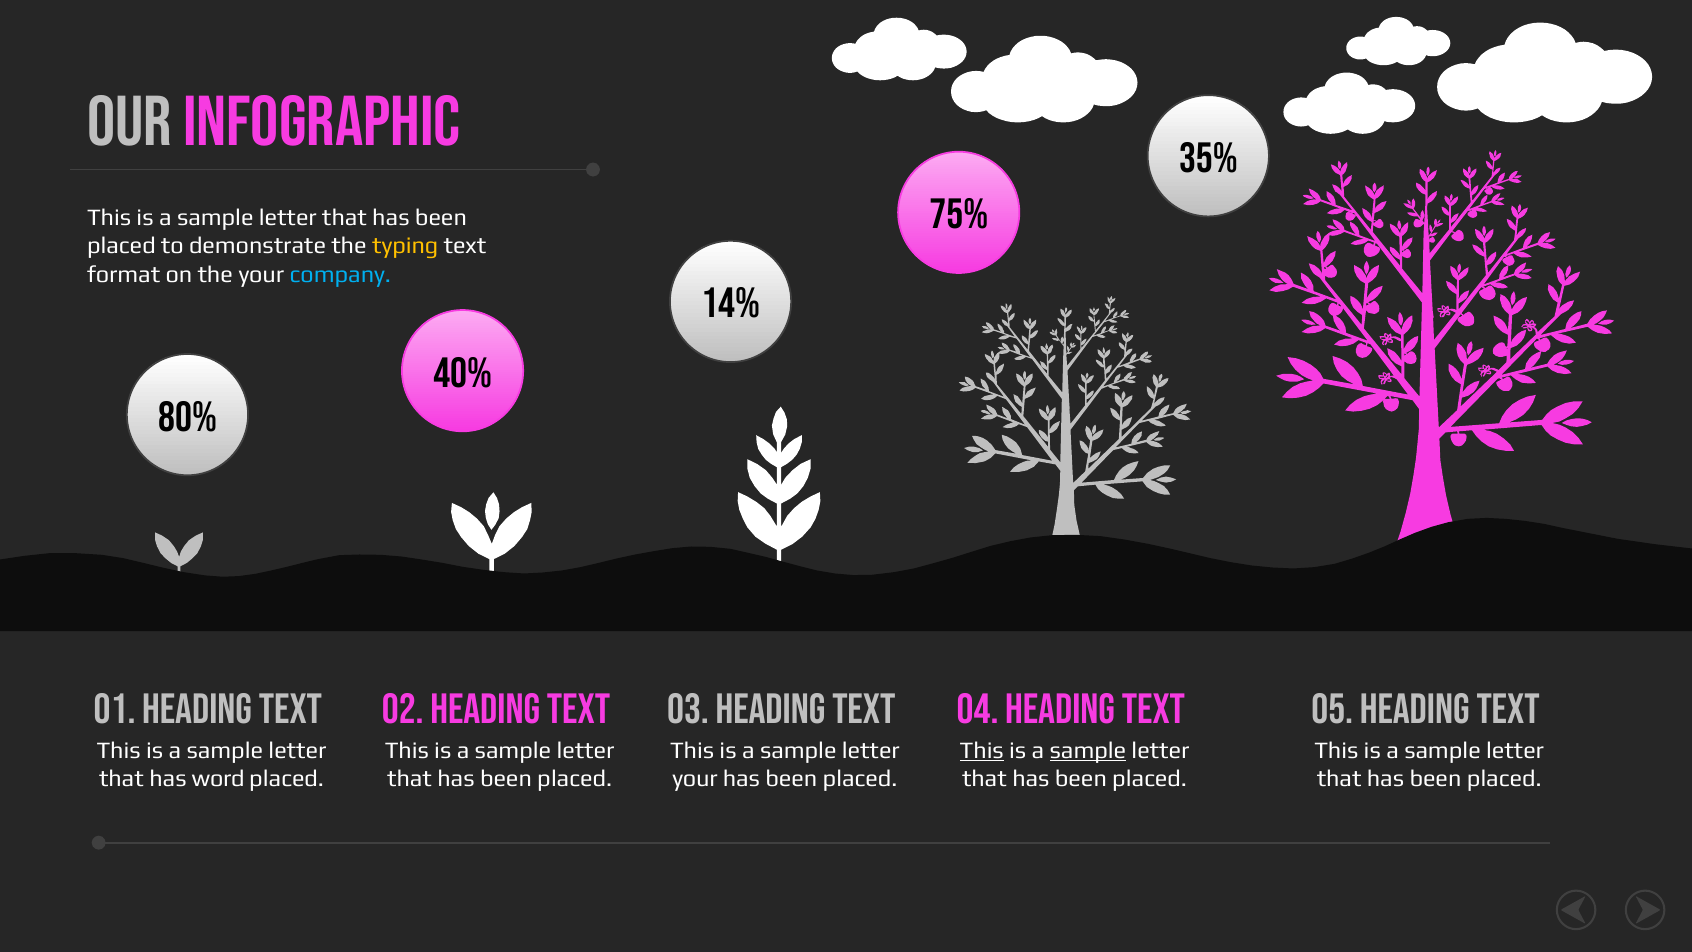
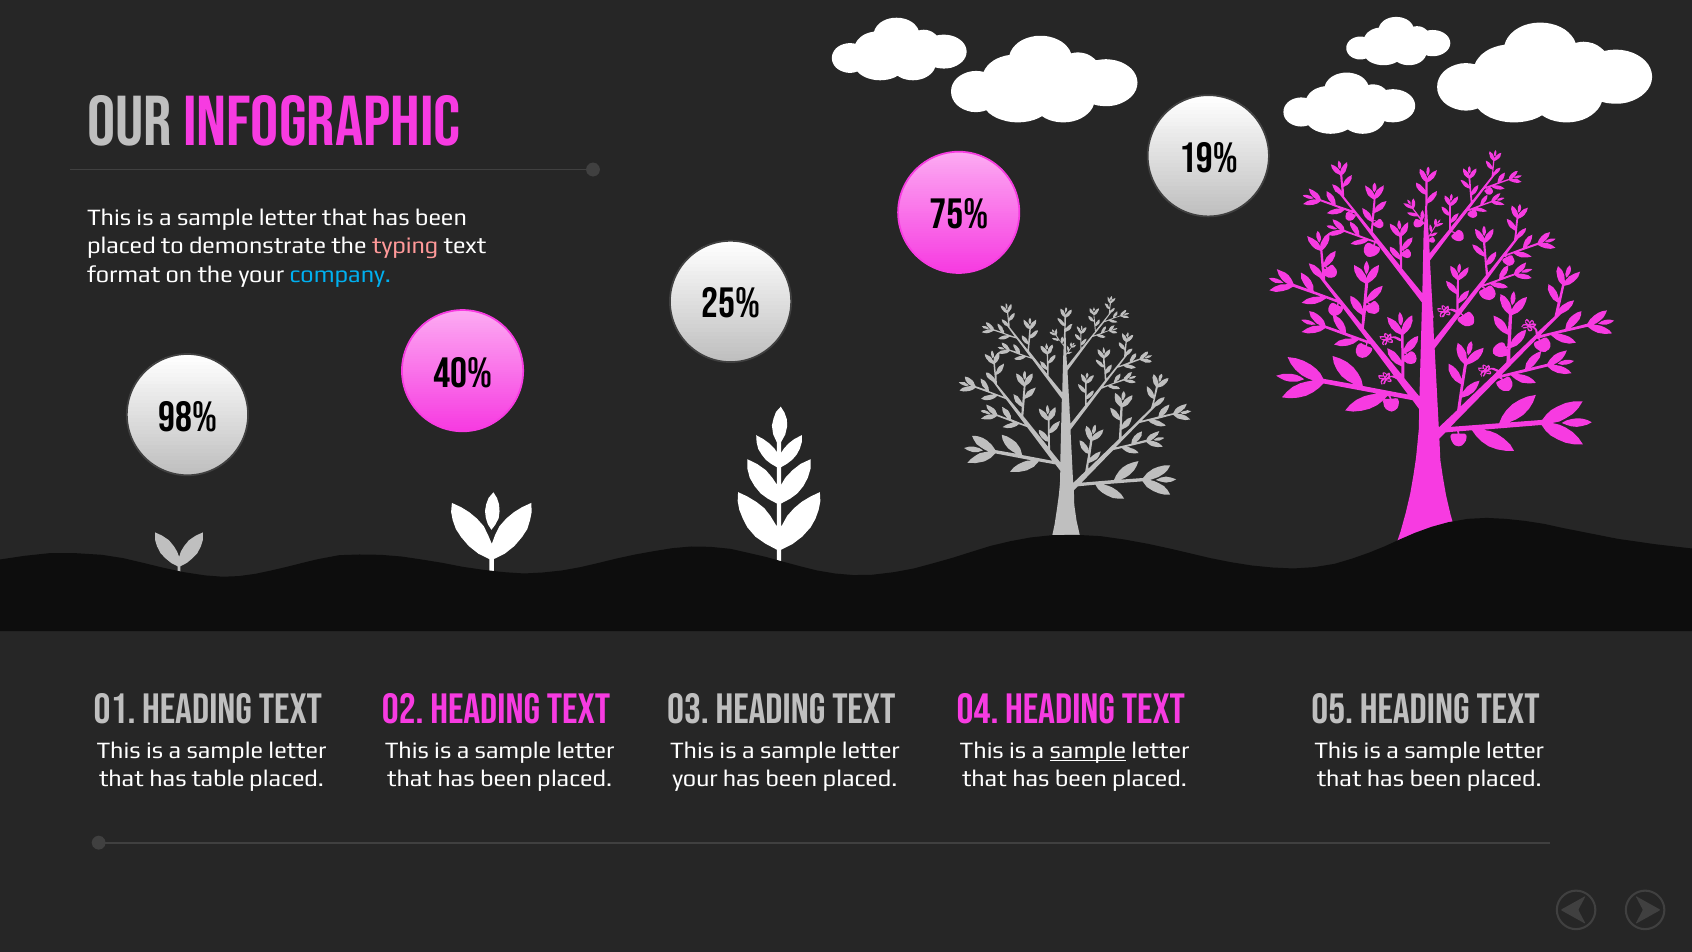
35%: 35% -> 19%
typing colour: yellow -> pink
14%: 14% -> 25%
80%: 80% -> 98%
This at (982, 750) underline: present -> none
word: word -> table
